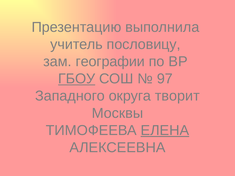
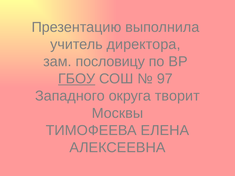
пословицу: пословицу -> директора
географии: географии -> пословицу
ЕЛЕНА underline: present -> none
